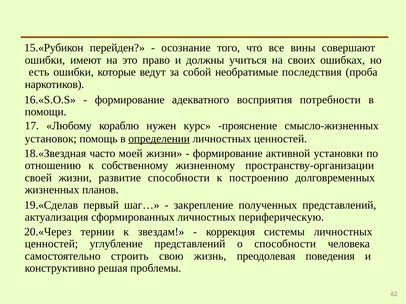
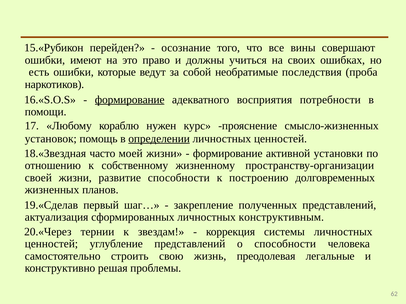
формирование at (130, 100) underline: none -> present
периферическую: периферическую -> конструктивным
поведения: поведения -> легальные
